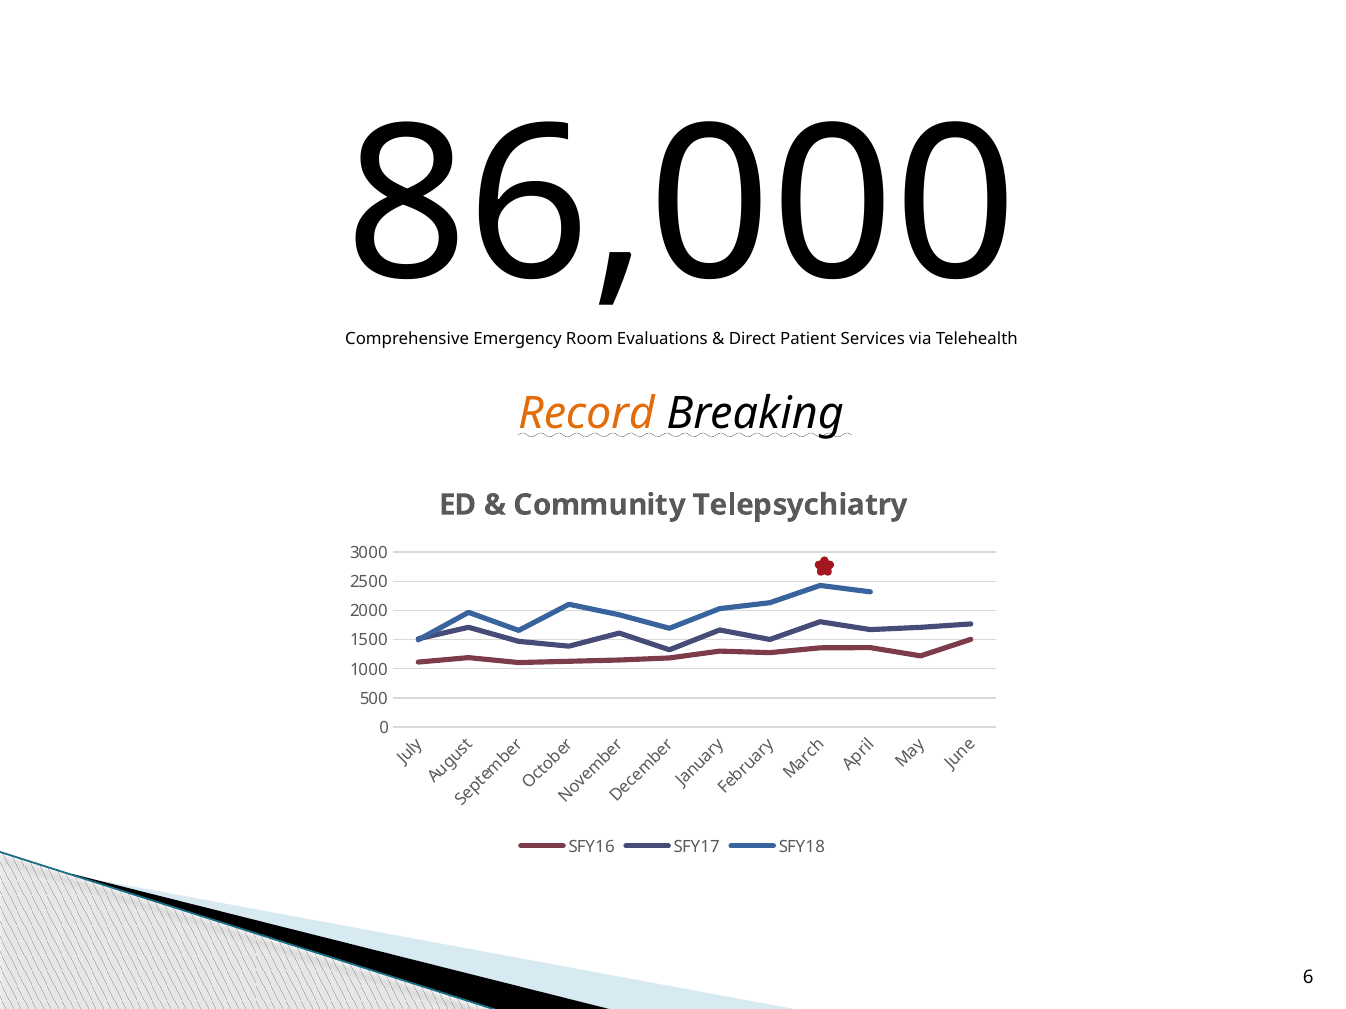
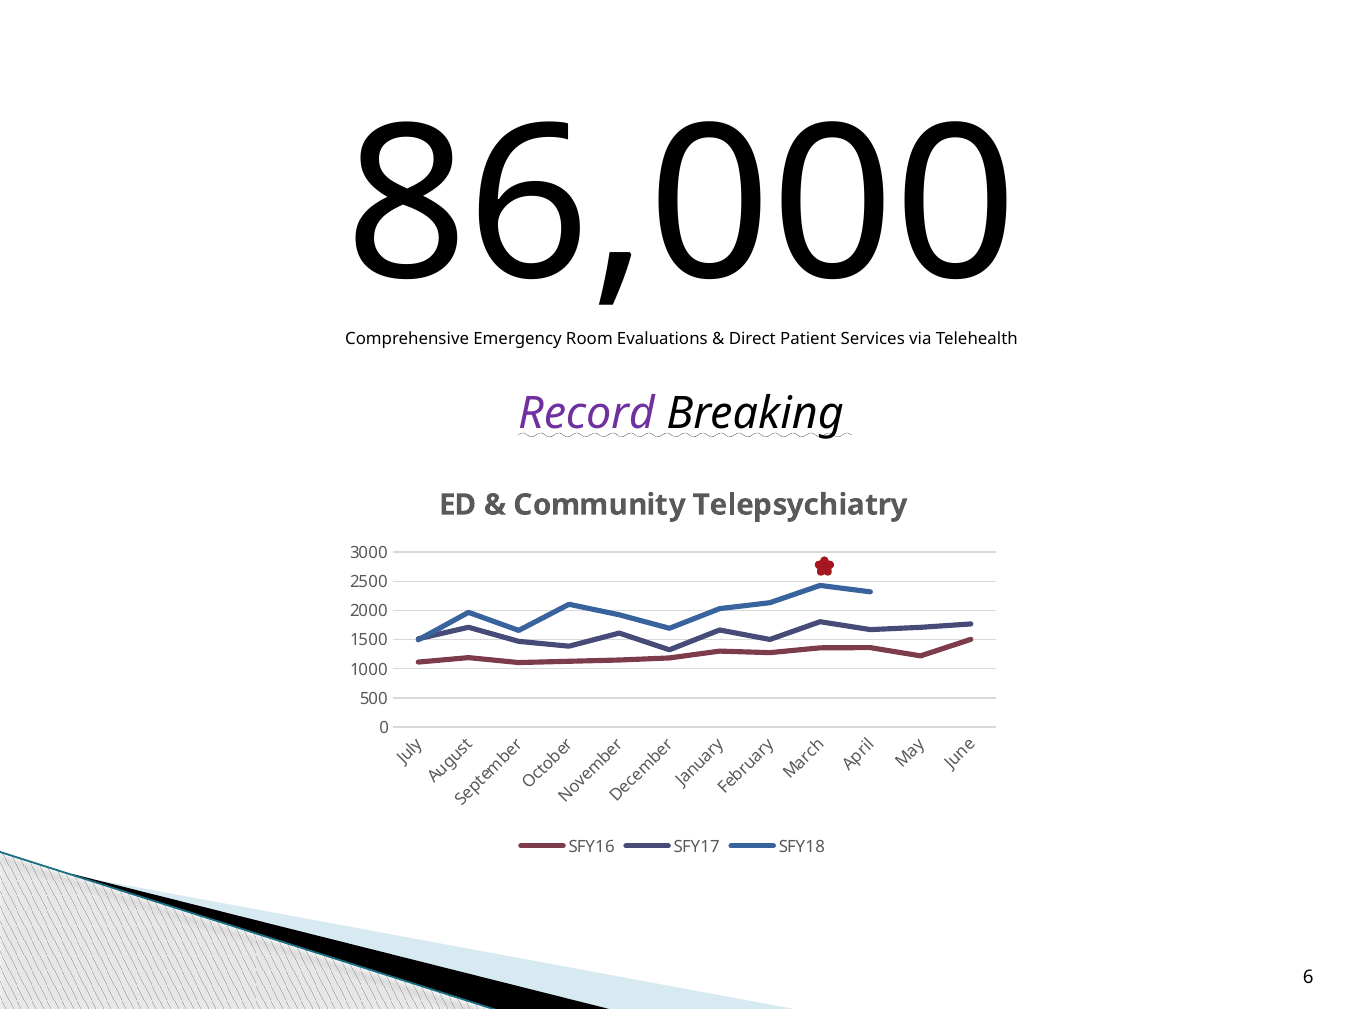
Record colour: orange -> purple
